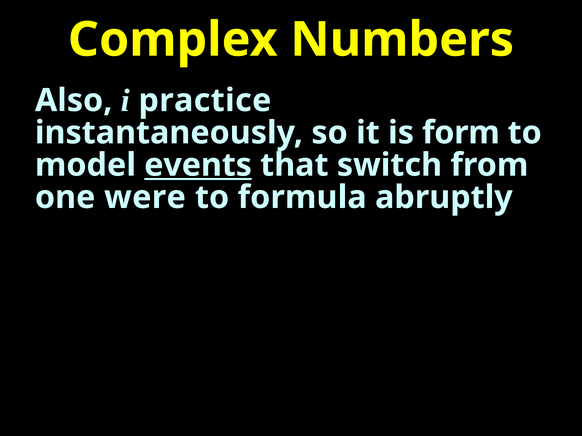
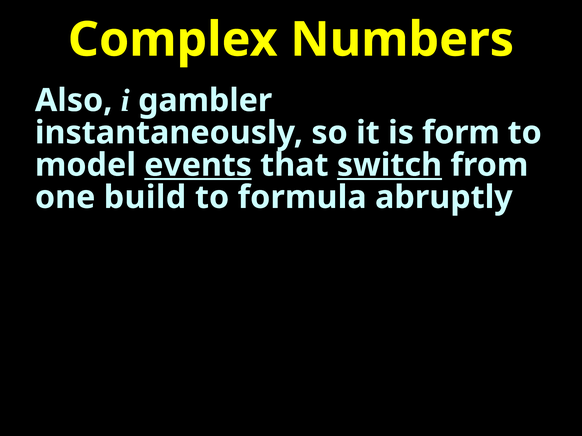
practice: practice -> gambler
switch underline: none -> present
were: were -> build
